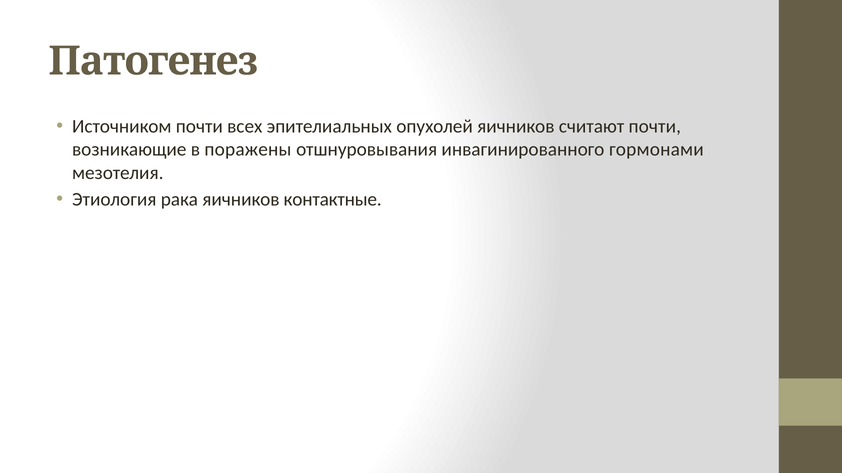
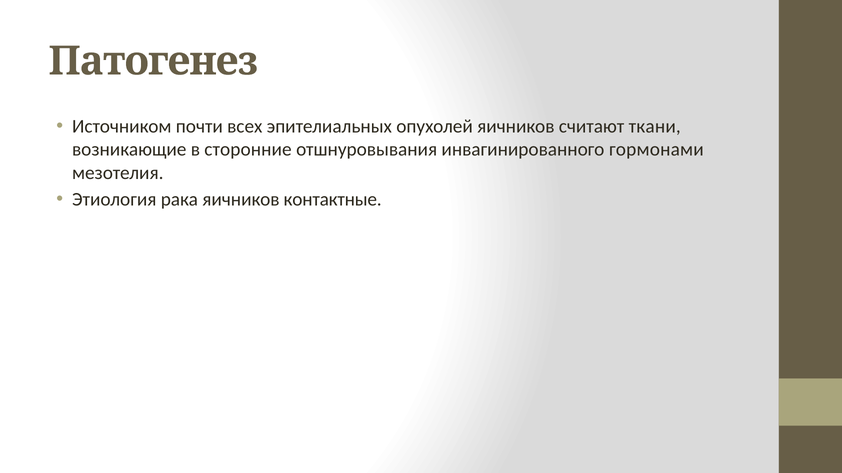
считают почти: почти -> ткани
поражены: поражены -> сторонние
